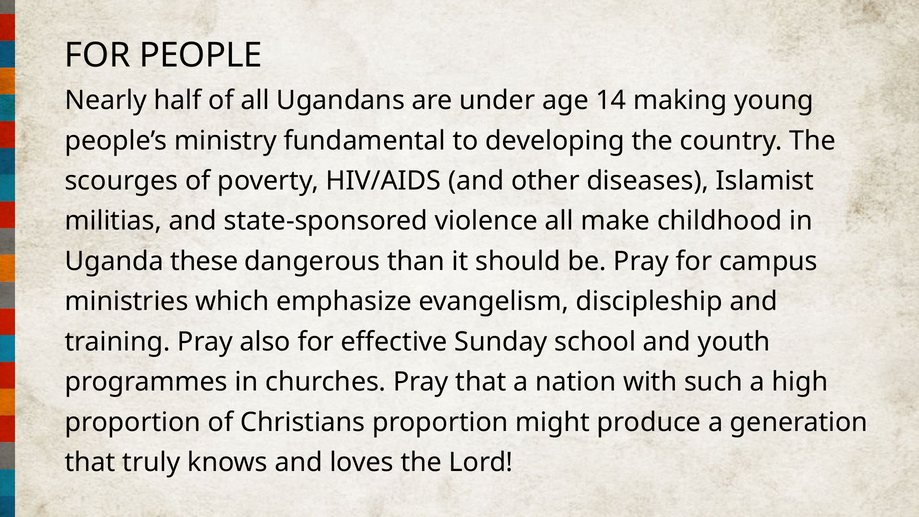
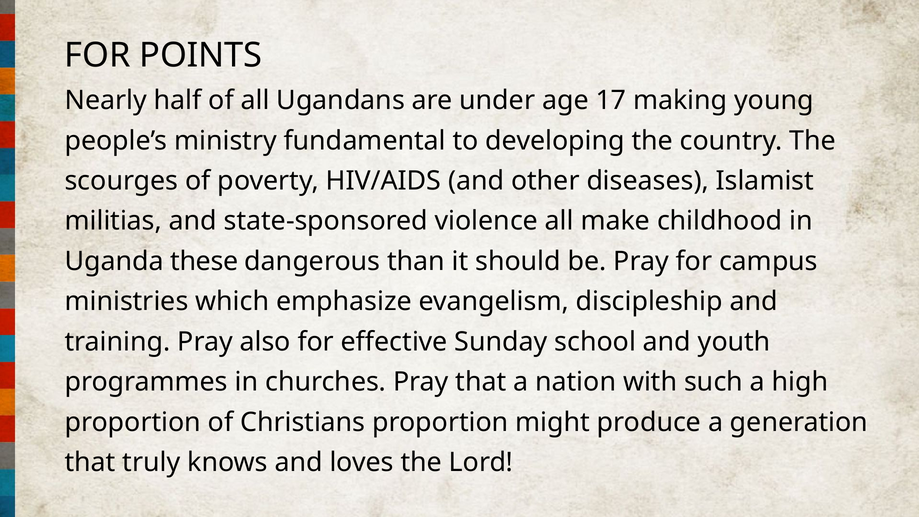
PEOPLE: PEOPLE -> POINTS
14: 14 -> 17
